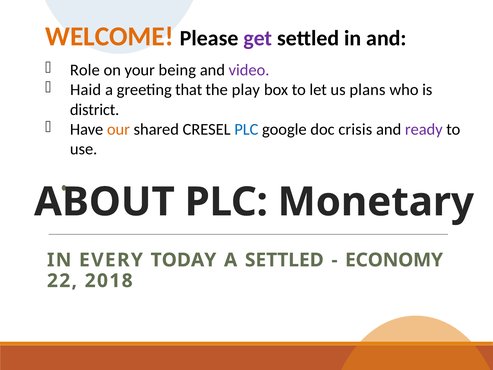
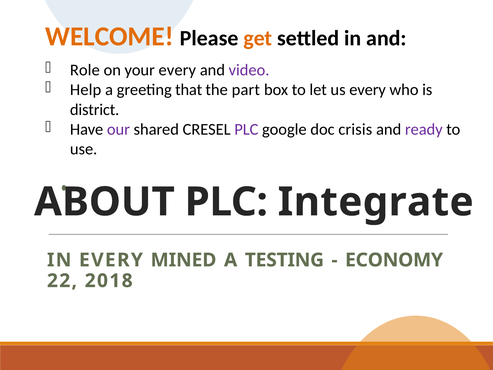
get colour: purple -> orange
your being: being -> every
Haid: Haid -> Help
play: play -> part
us plans: plans -> every
our colour: orange -> purple
PLC at (246, 129) colour: blue -> purple
Monetary: Monetary -> Integrate
TODAY: TODAY -> MINED
A SETTLED: SETTLED -> TESTING
